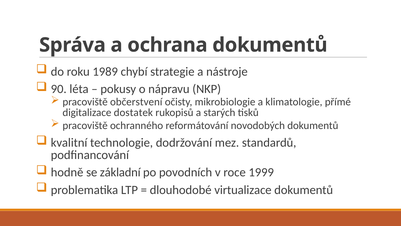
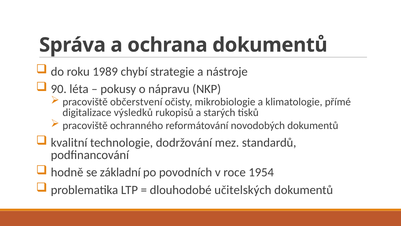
dostatek: dostatek -> výsledků
1999: 1999 -> 1954
virtualizace: virtualizace -> učitelských
